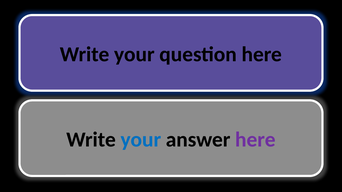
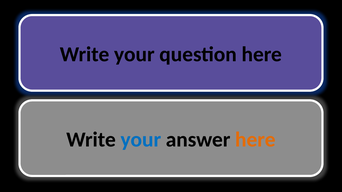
here at (255, 140) colour: purple -> orange
